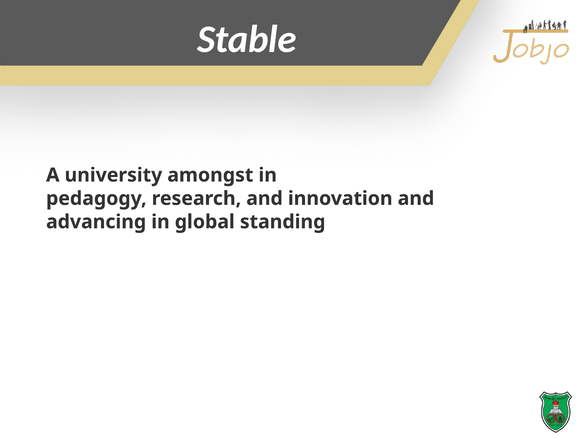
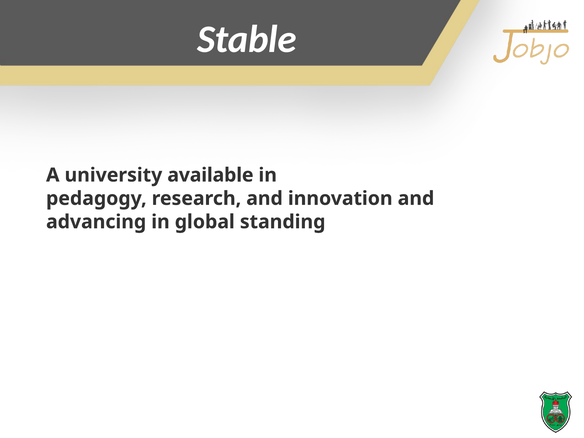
amongst: amongst -> available
